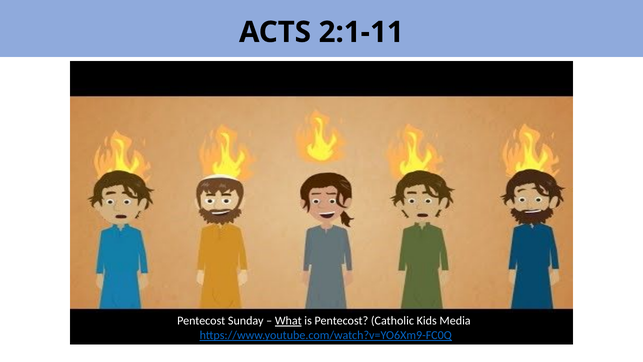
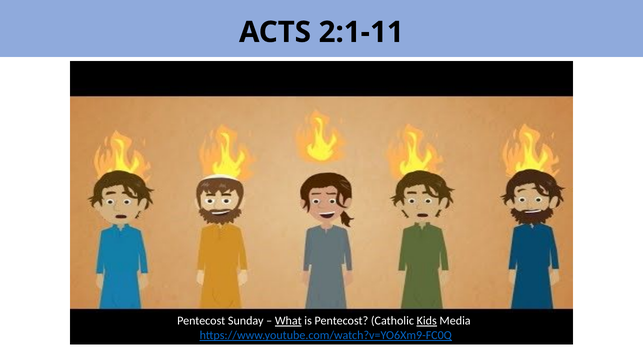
Kids underline: none -> present
